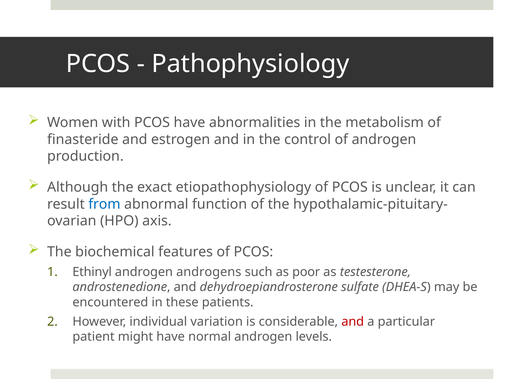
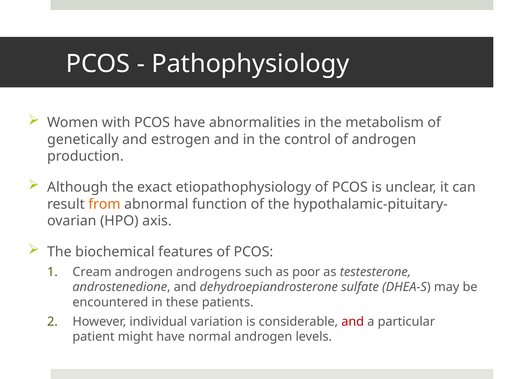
finasteride: finasteride -> genetically
from colour: blue -> orange
Ethinyl: Ethinyl -> Cream
